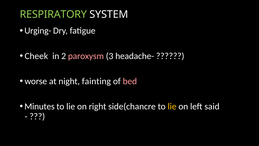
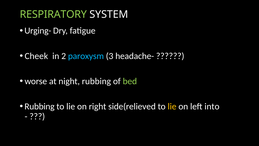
paroxysm colour: pink -> light blue
night fainting: fainting -> rubbing
bed colour: pink -> light green
Minutes at (40, 106): Minutes -> Rubbing
side(chancre: side(chancre -> side(relieved
said: said -> into
